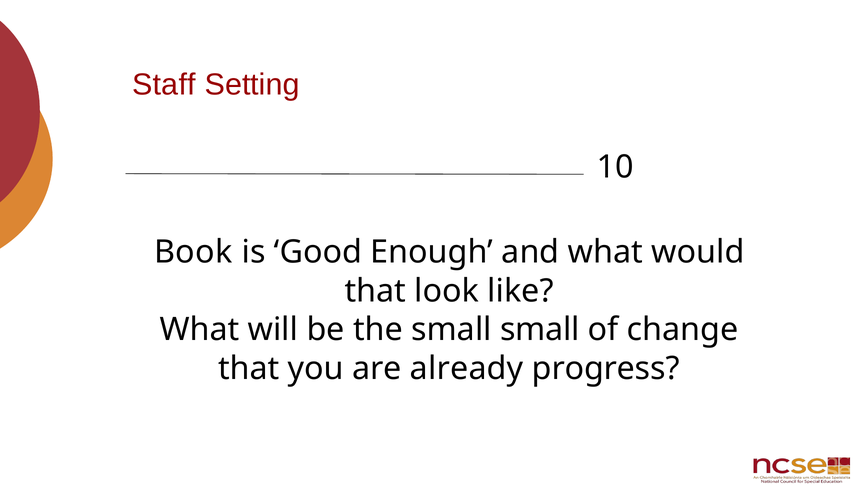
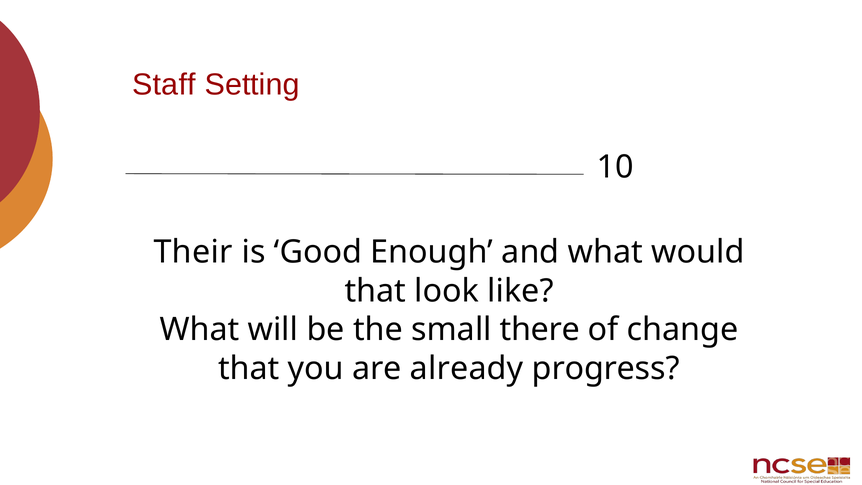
Book: Book -> Their
small small: small -> there
